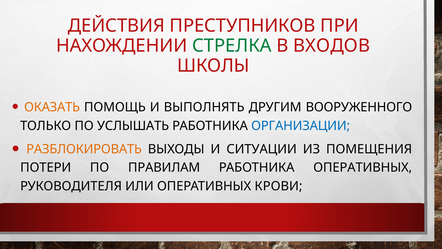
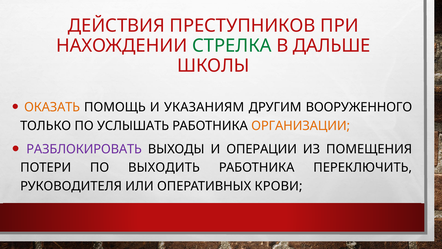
ВХОДОВ: ВХОДОВ -> ДАЛЬШЕ
ВЫПОЛНЯТЬ: ВЫПОЛНЯТЬ -> УКАЗАНИЯМ
ОРГАНИЗАЦИИ colour: blue -> orange
РАЗБЛОКИРОВАТЬ colour: orange -> purple
СИТУАЦИИ: СИТУАЦИИ -> ОПЕРАЦИИ
ПРАВИЛАМ: ПРАВИЛАМ -> ВЫХОДИТЬ
РАБОТНИКА ОПЕРАТИВНЫХ: ОПЕРАТИВНЫХ -> ПЕРЕКЛЮЧИТЬ
